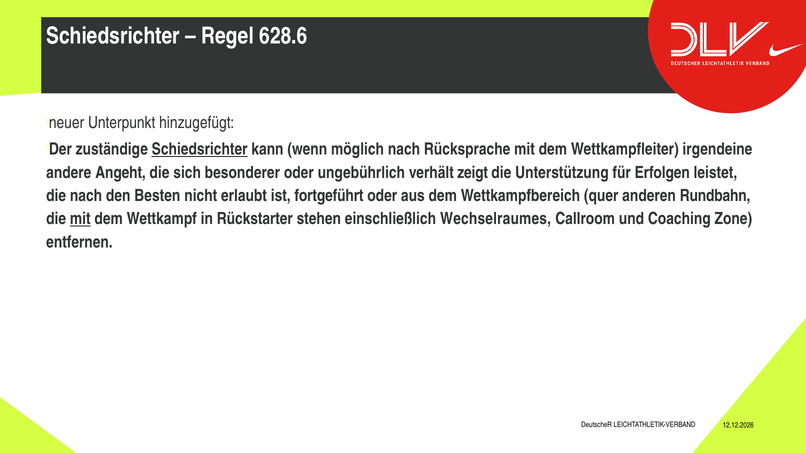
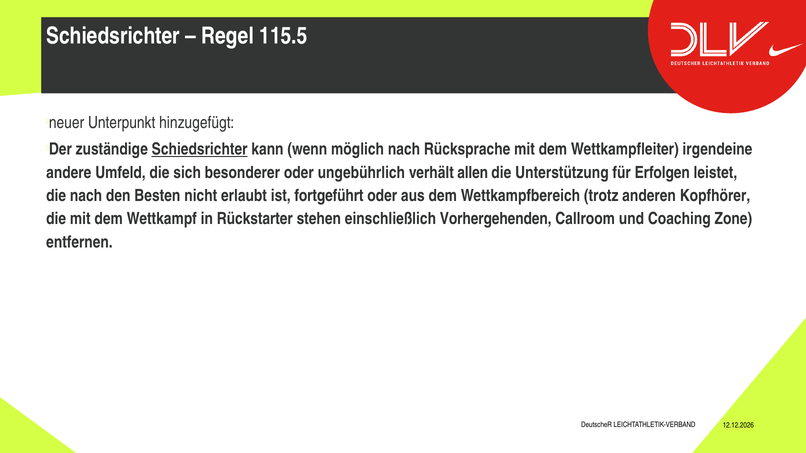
628.6: 628.6 -> 115.5
Angeht: Angeht -> Umfeld
zeigt: zeigt -> allen
quer: quer -> trotz
Rundbahn: Rundbahn -> Kopfhörer
mit at (80, 219) underline: present -> none
Wechselraumes: Wechselraumes -> Vorhergehenden
